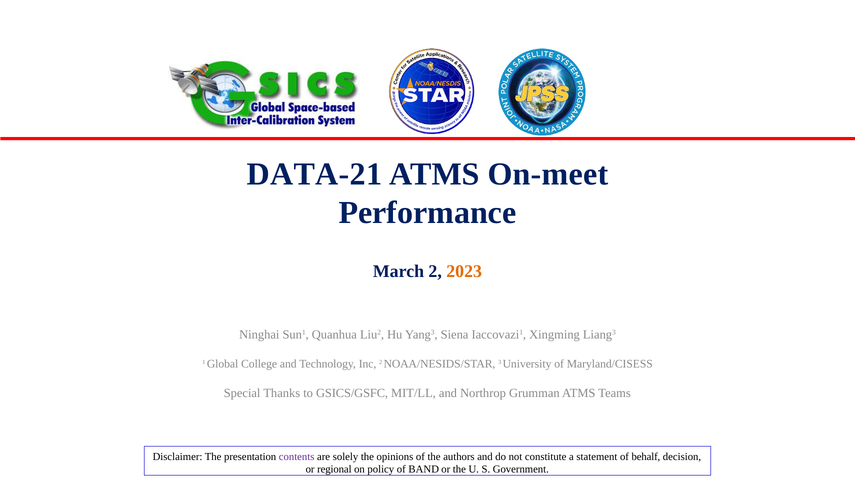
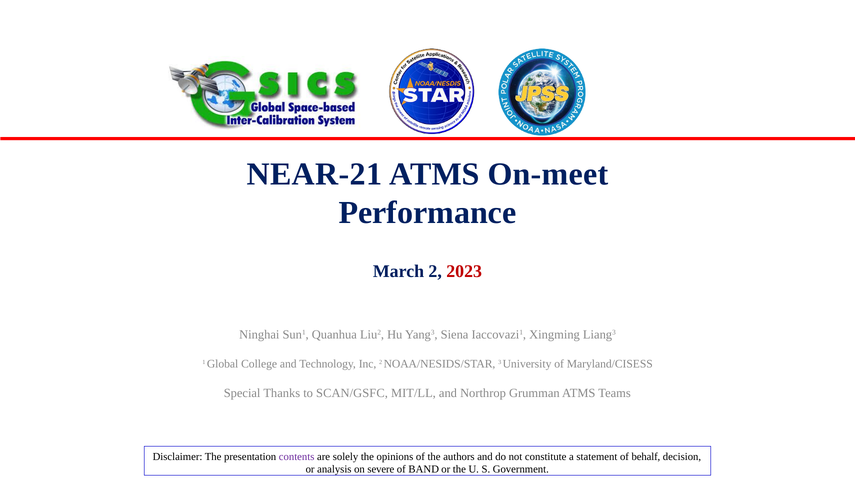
DATA-21: DATA-21 -> NEAR-21
2023 colour: orange -> red
GSICS/GSFC: GSICS/GSFC -> SCAN/GSFC
regional: regional -> analysis
policy: policy -> severe
